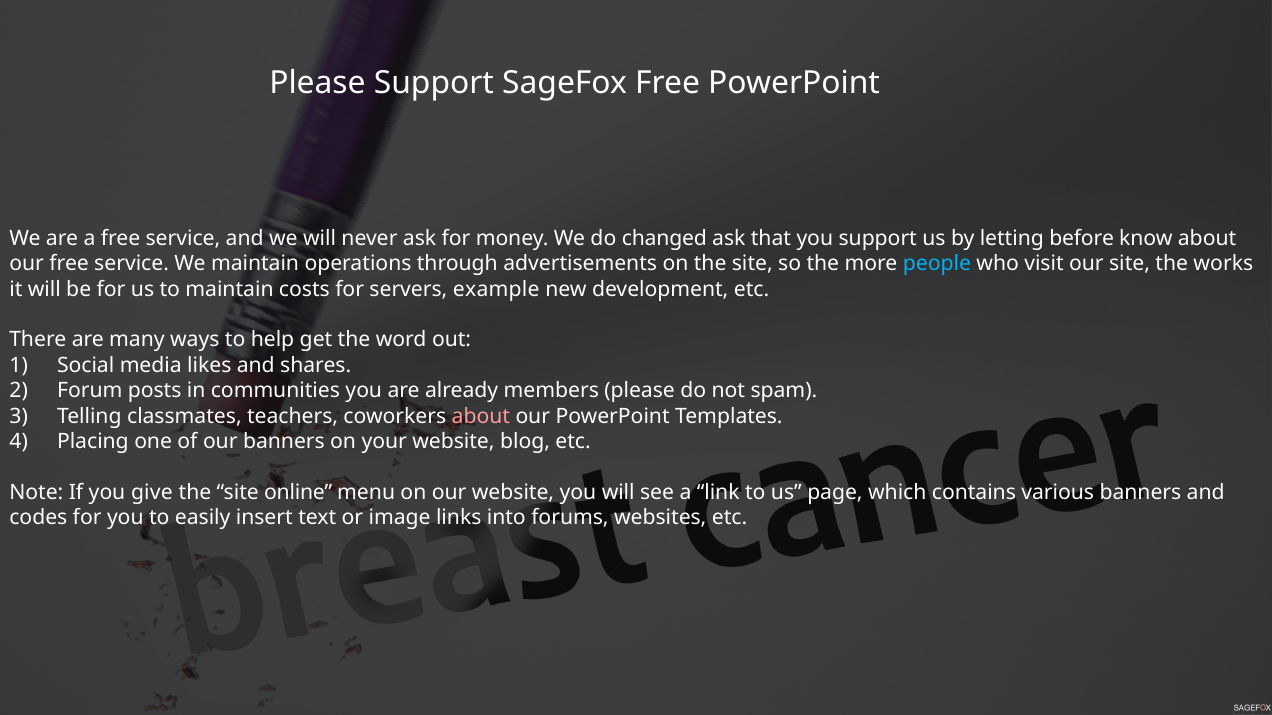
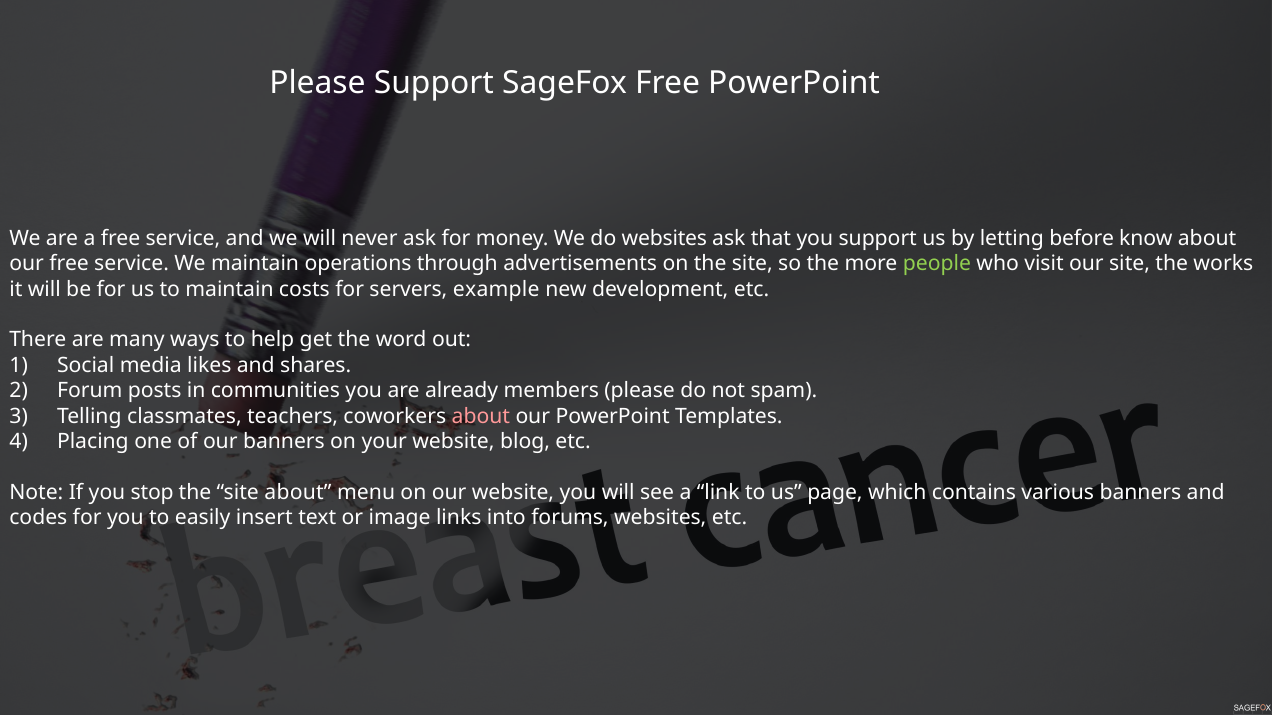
do changed: changed -> websites
people colour: light blue -> light green
give: give -> stop
site online: online -> about
